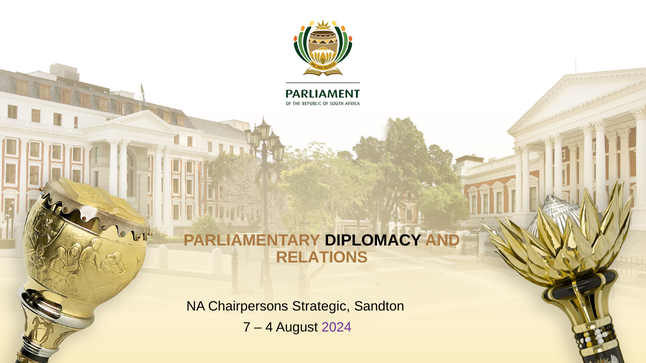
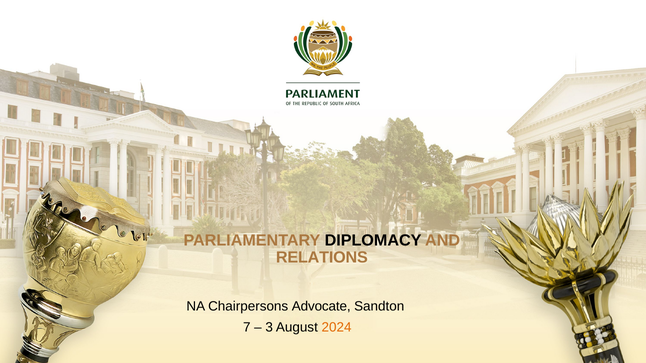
Strategic: Strategic -> Advocate
4: 4 -> 3
2024 colour: purple -> orange
